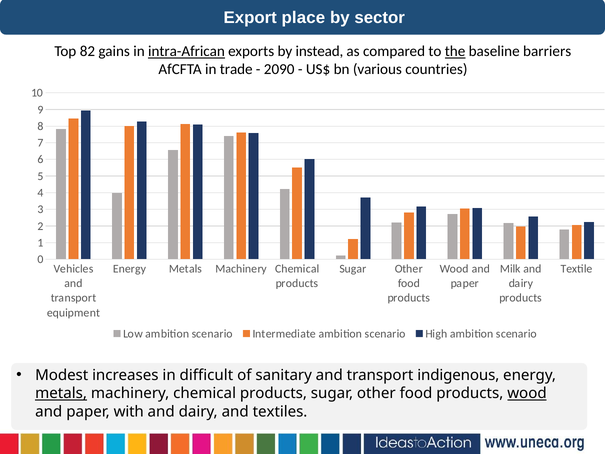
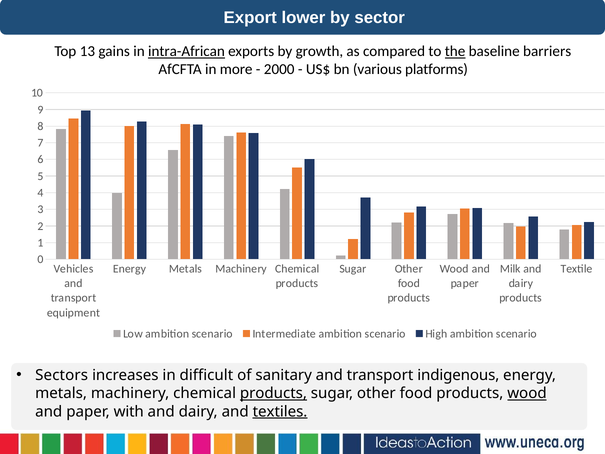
place: place -> lower
82: 82 -> 13
instead: instead -> growth
trade: trade -> more
2090: 2090 -> 2000
countries: countries -> platforms
Modest: Modest -> Sectors
metals at (61, 393) underline: present -> none
products at (273, 393) underline: none -> present
textiles underline: none -> present
